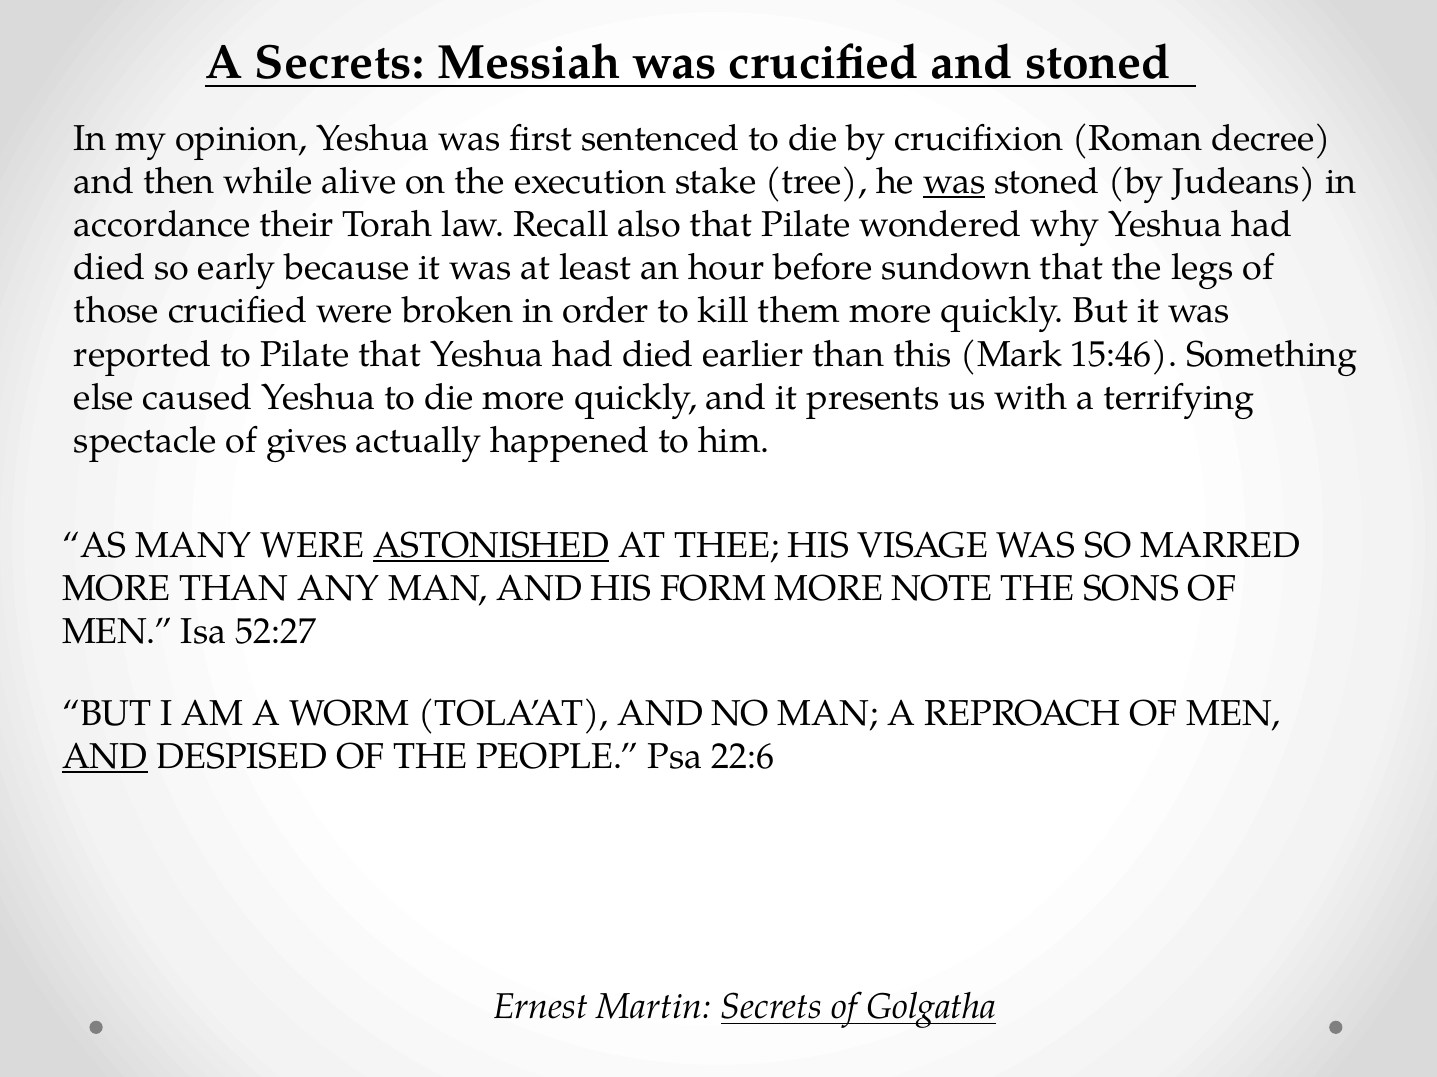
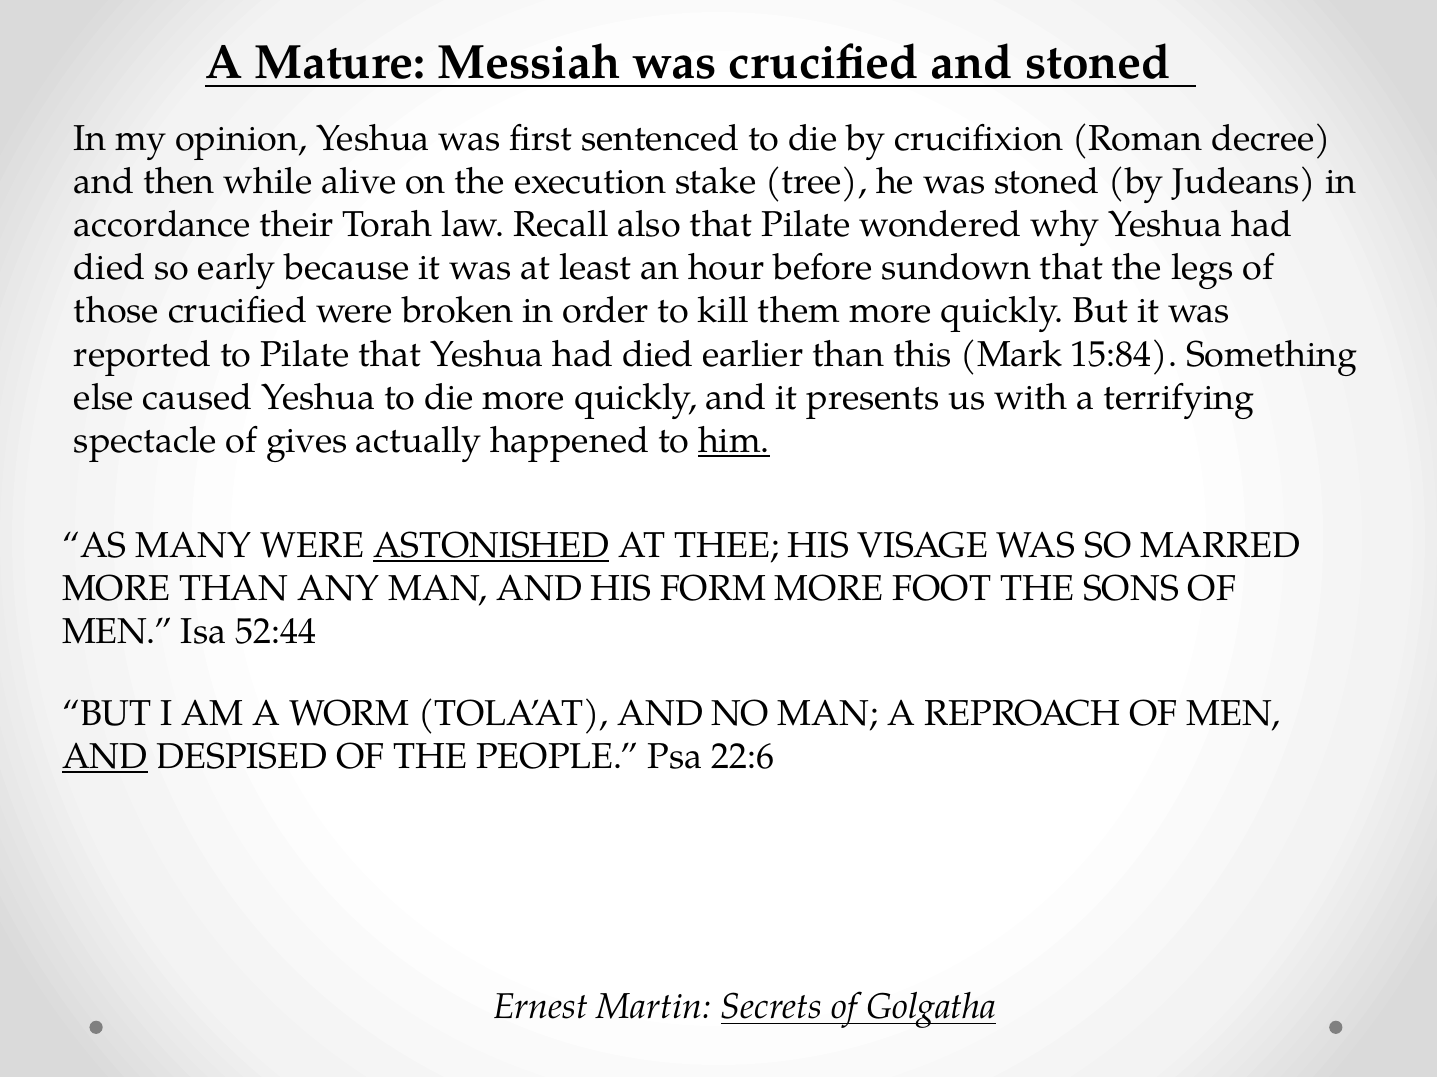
A Secrets: Secrets -> Mature
was at (954, 182) underline: present -> none
15:46: 15:46 -> 15:84
him underline: none -> present
NOTE: NOTE -> FOOT
52:27: 52:27 -> 52:44
